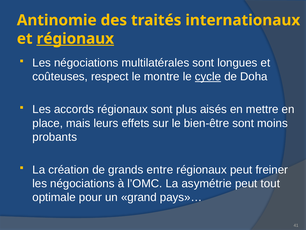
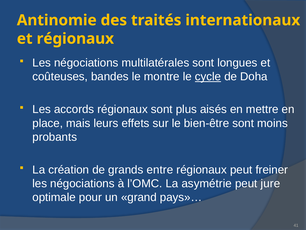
régionaux at (75, 39) underline: present -> none
respect: respect -> bandes
tout: tout -> jure
